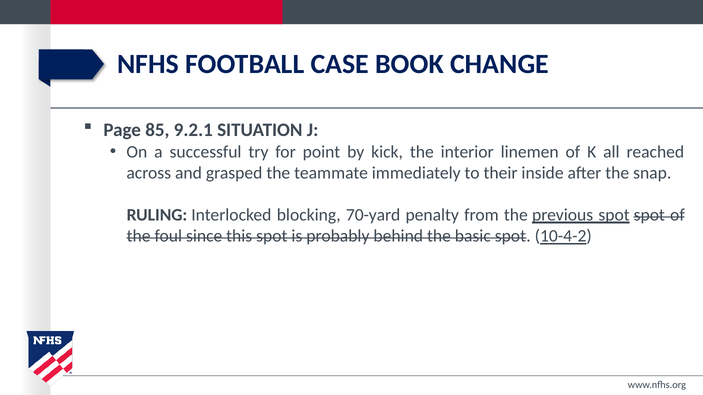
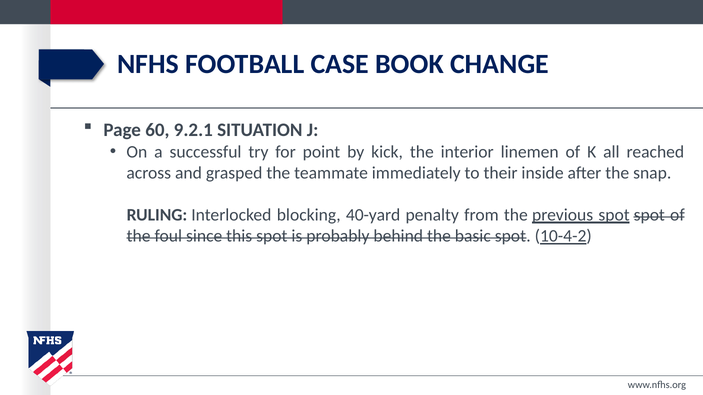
85: 85 -> 60
70-yard: 70-yard -> 40-yard
